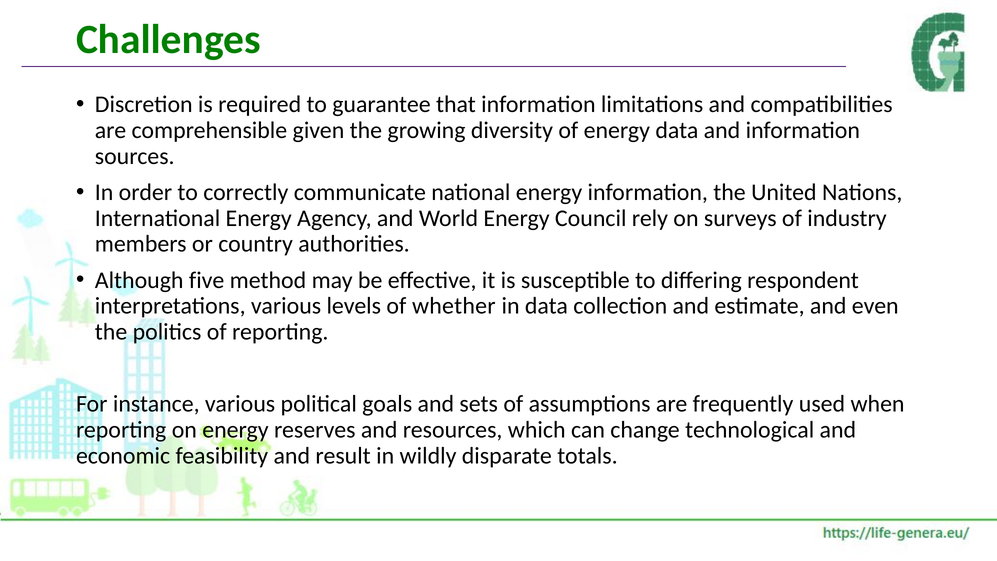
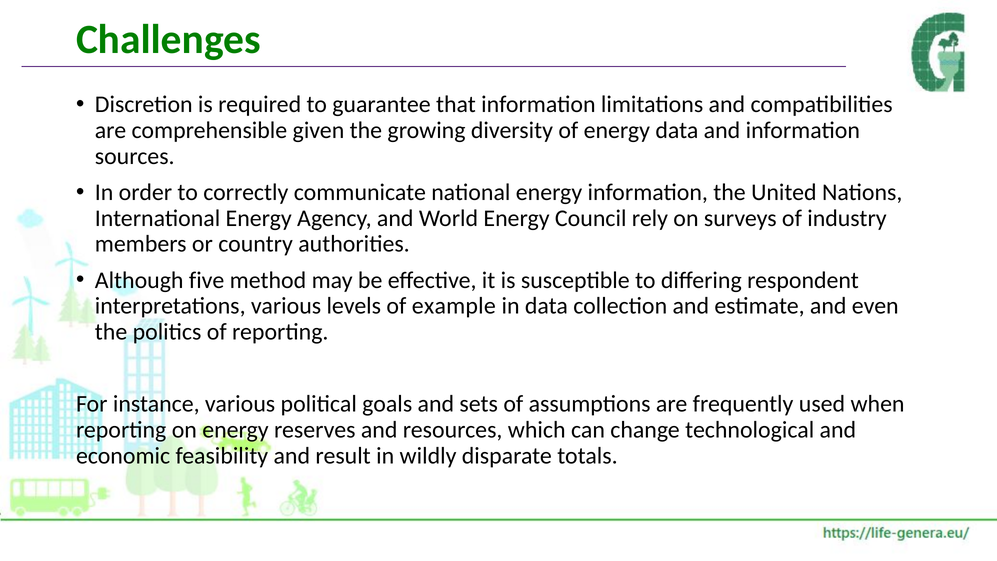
whether: whether -> example
